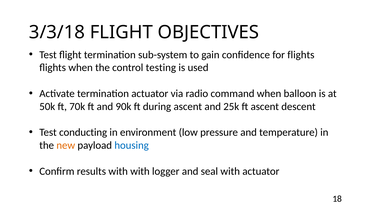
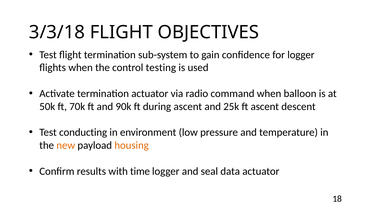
for flights: flights -> logger
housing colour: blue -> orange
with with: with -> time
seal with: with -> data
